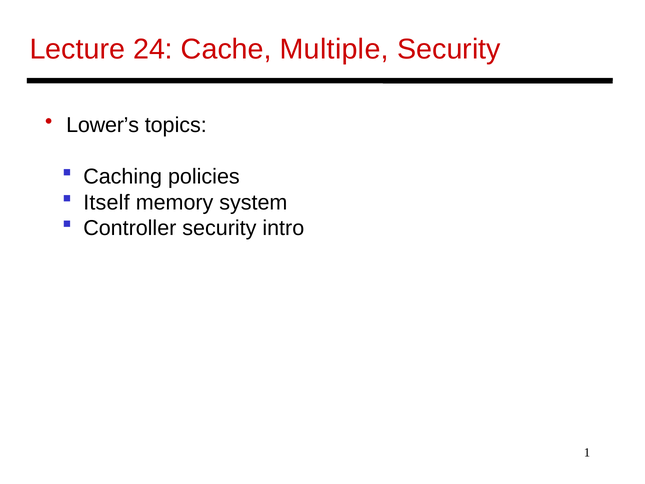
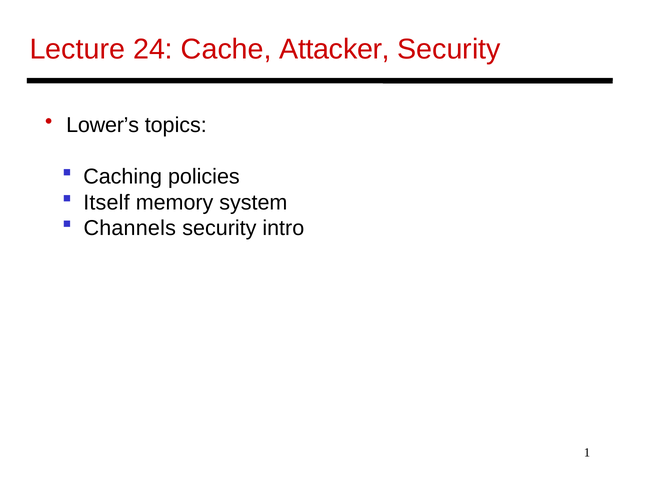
Multiple: Multiple -> Attacker
Controller: Controller -> Channels
